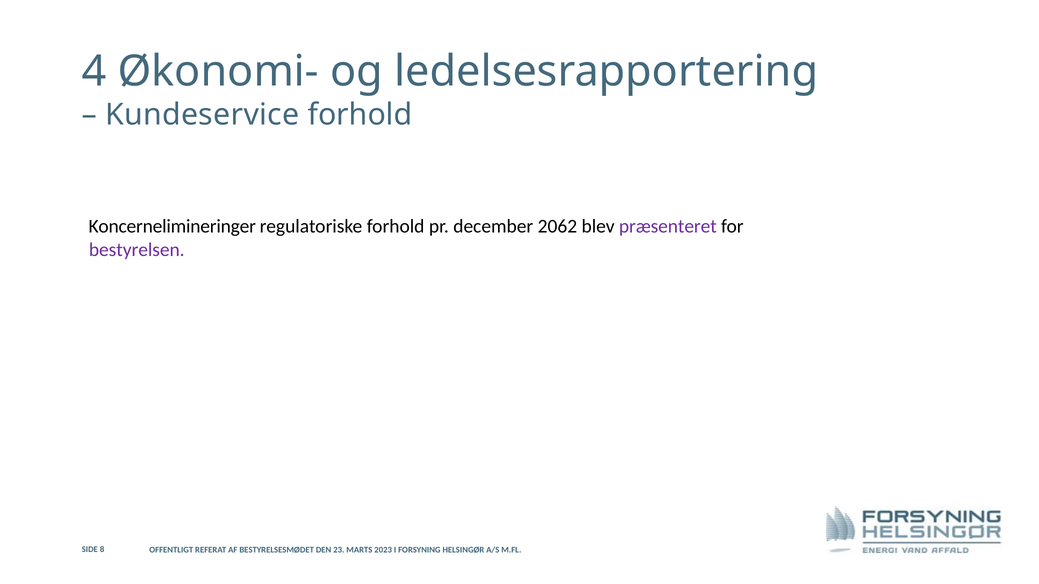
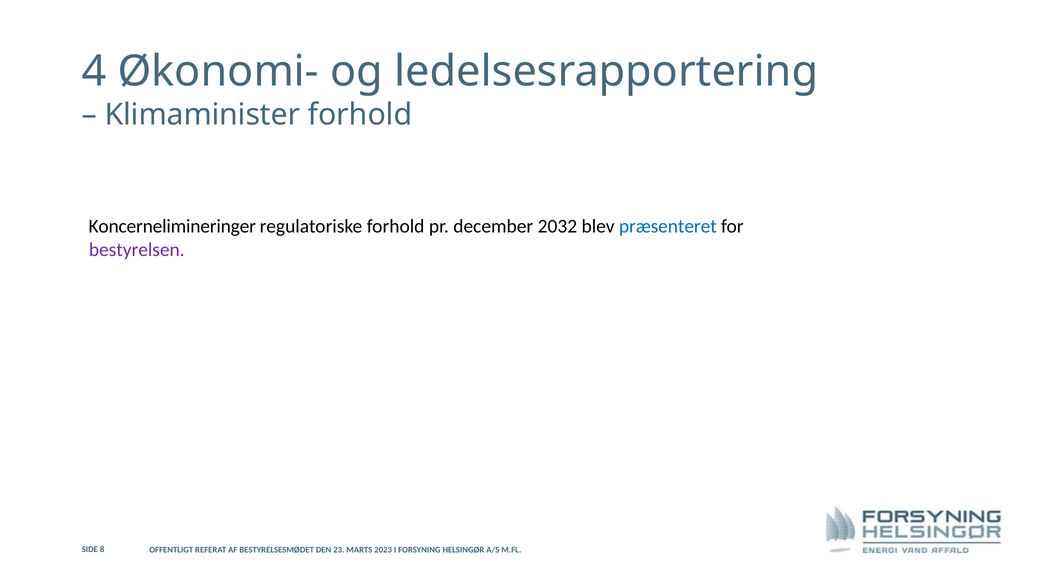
Kundeservice: Kundeservice -> Klimaminister
2062: 2062 -> 2032
præsenteret colour: purple -> blue
